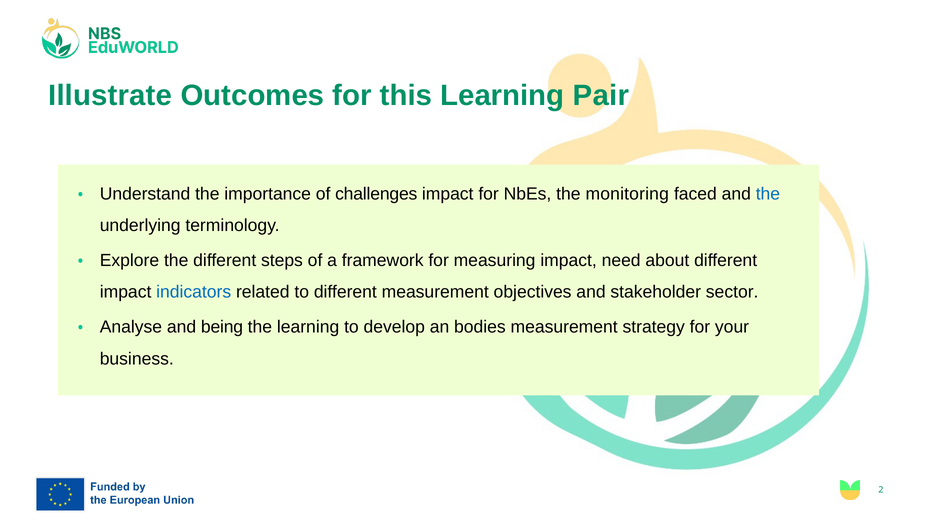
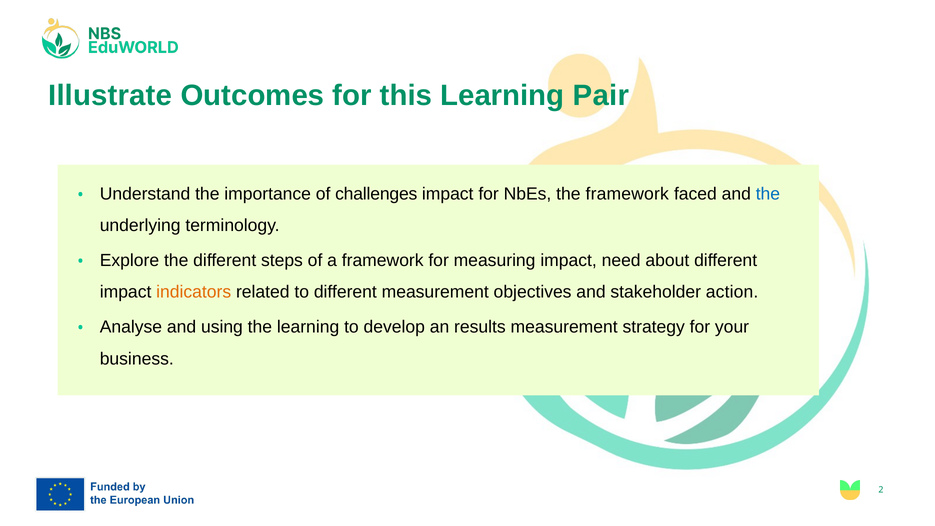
the monitoring: monitoring -> framework
indicators colour: blue -> orange
sector: sector -> action
being: being -> using
bodies: bodies -> results
